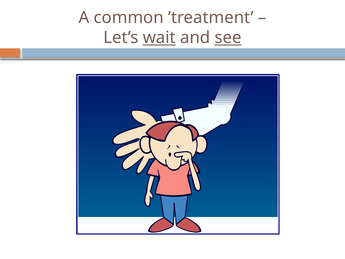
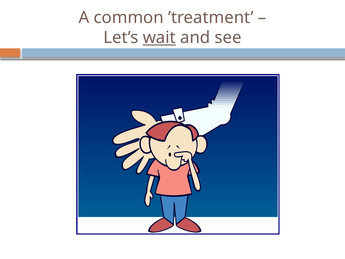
see underline: present -> none
